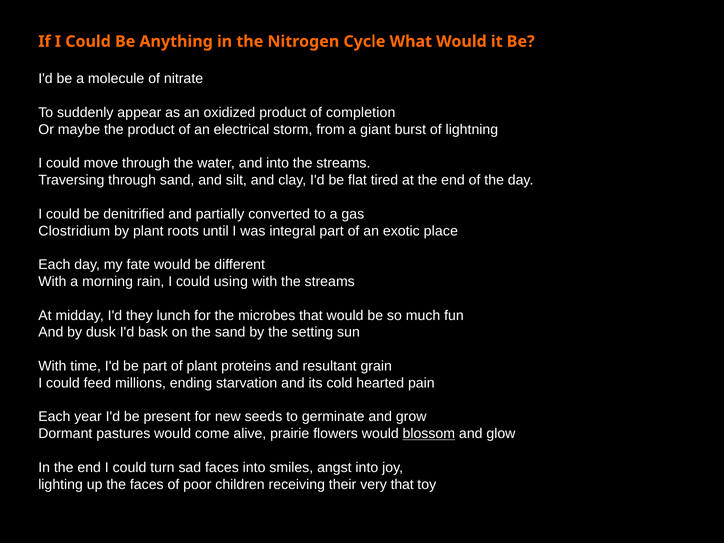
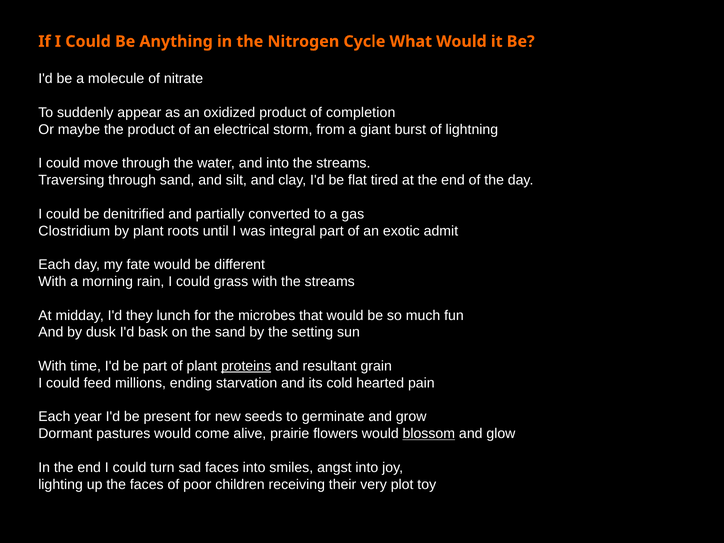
place: place -> admit
using: using -> grass
proteins underline: none -> present
very that: that -> plot
